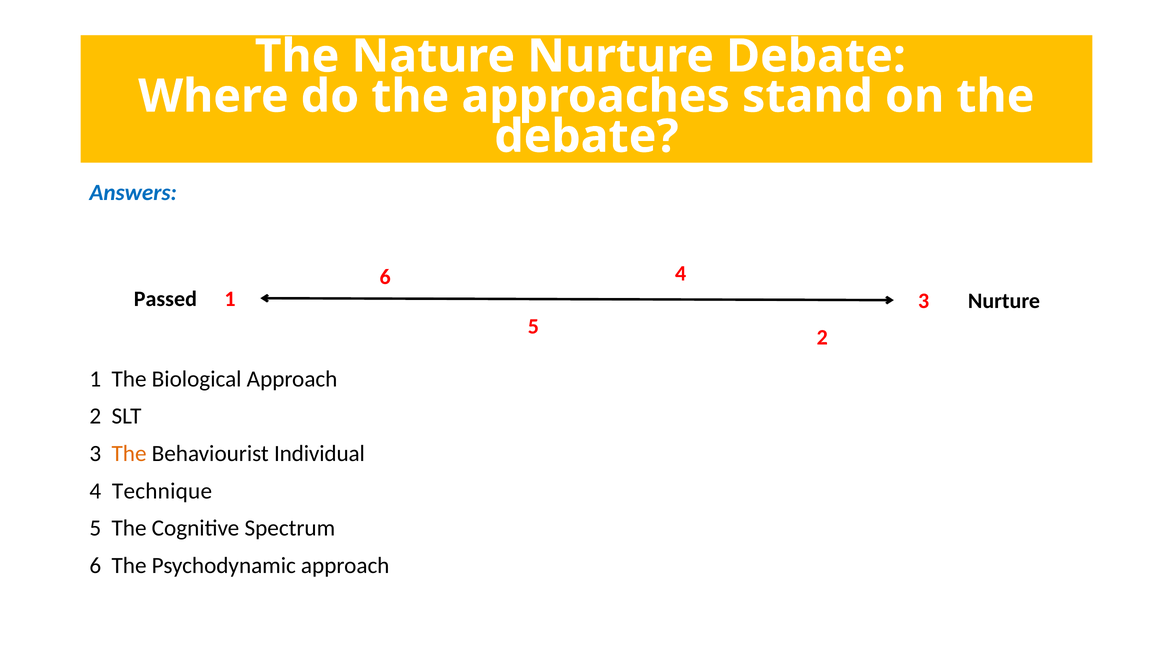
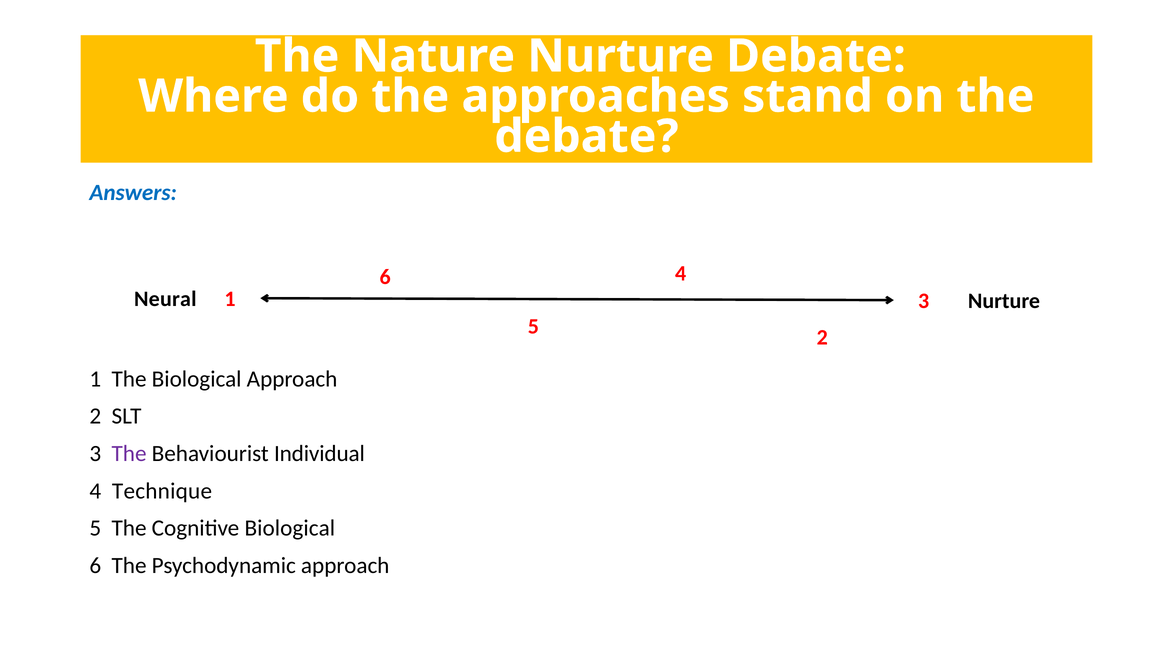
Passed: Passed -> Neural
The at (129, 453) colour: orange -> purple
Cognitive Spectrum: Spectrum -> Biological
